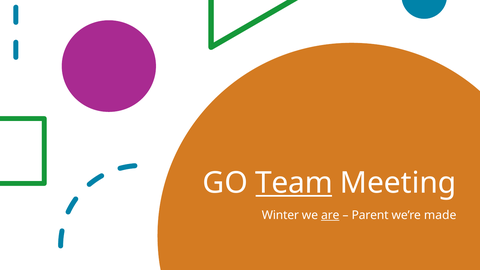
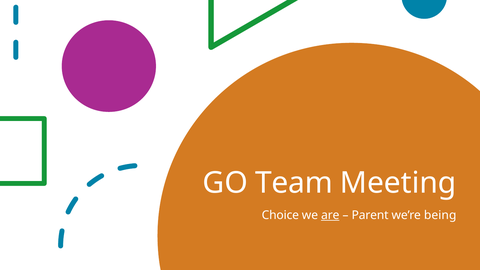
Team underline: present -> none
Winter: Winter -> Choice
made: made -> being
